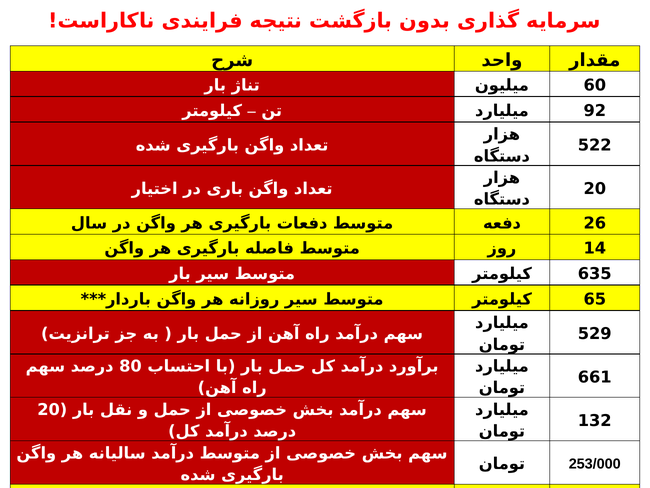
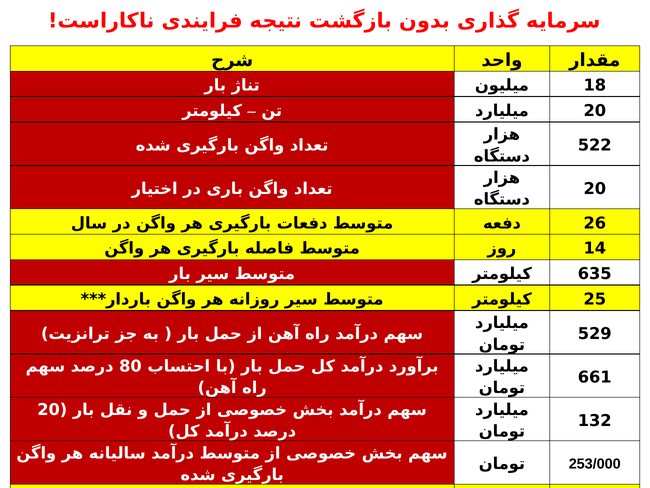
60 at (595, 85): 60 -> 18
92 at (595, 111): 92 -> 20
65: 65 -> 25
